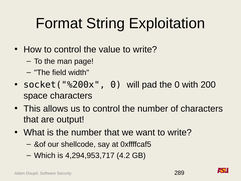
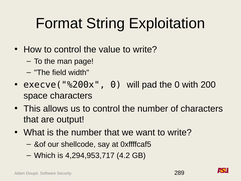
socket("%200x: socket("%200x -> execve("%200x
